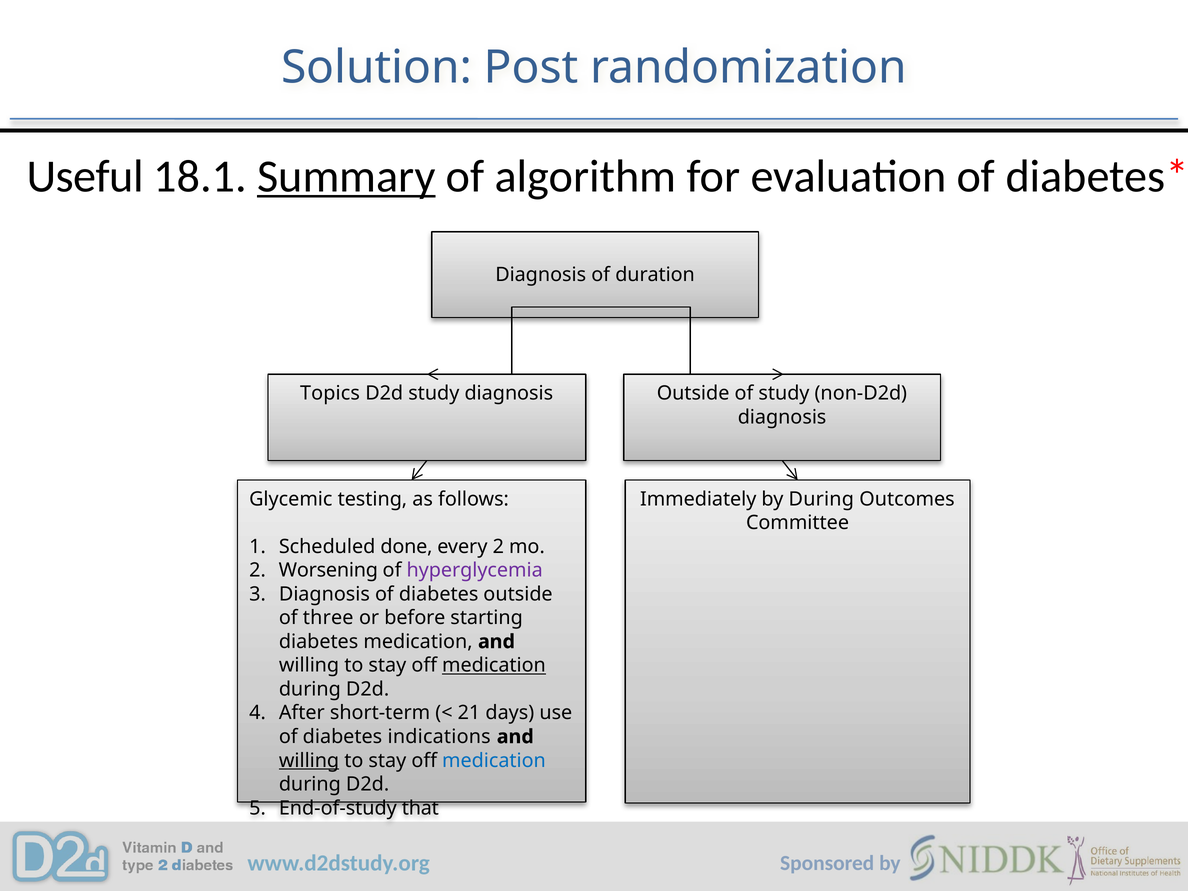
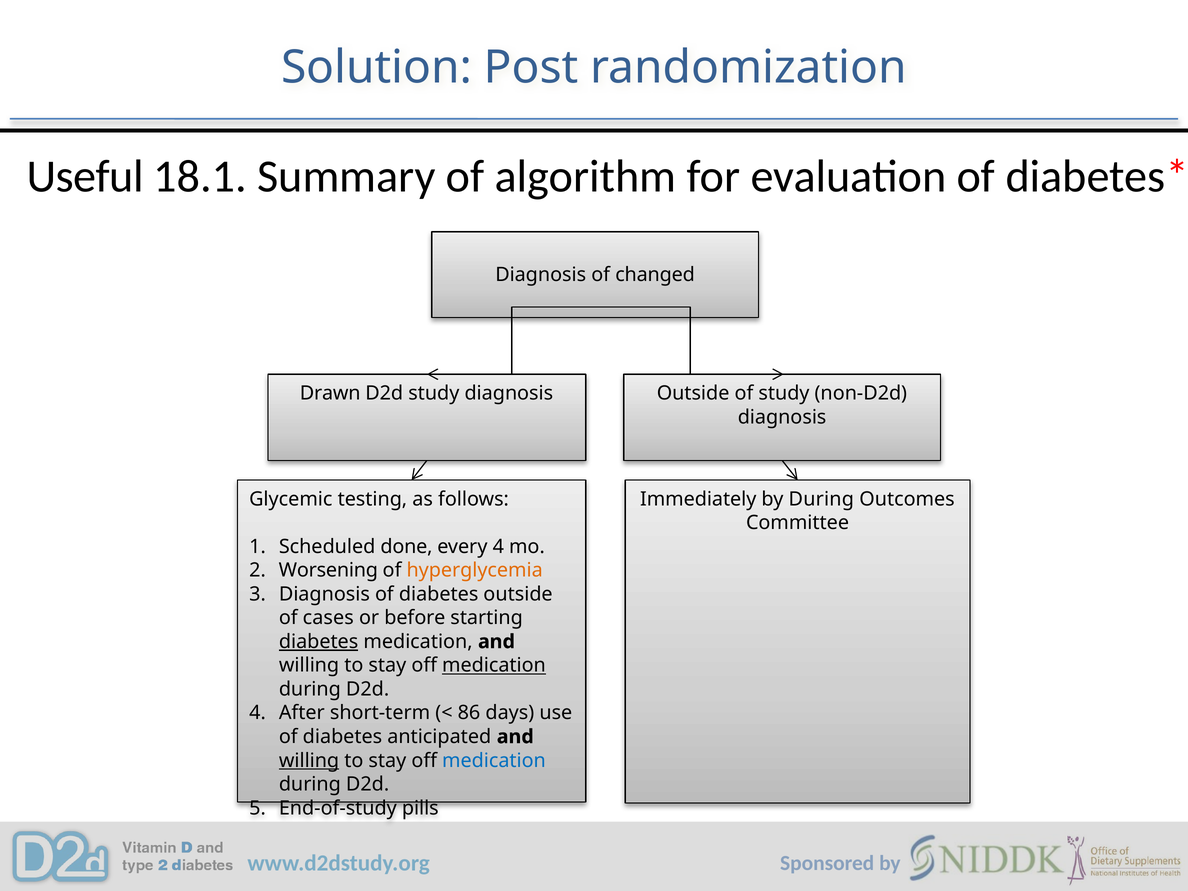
Summary underline: present -> none
duration: duration -> changed
Topics: Topics -> Drawn
every 2: 2 -> 4
hyperglycemia colour: purple -> orange
three: three -> cases
diabetes at (319, 642) underline: none -> present
21: 21 -> 86
indications: indications -> anticipated
that: that -> pills
